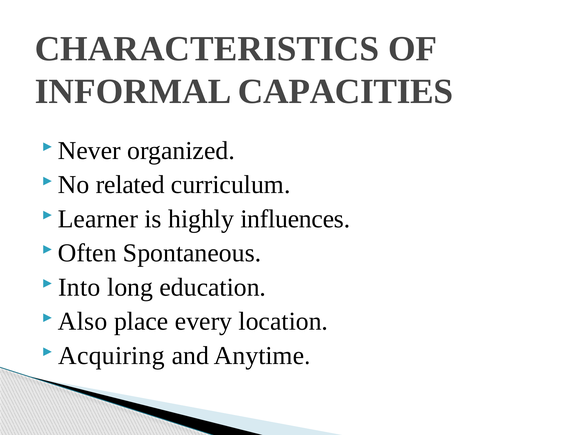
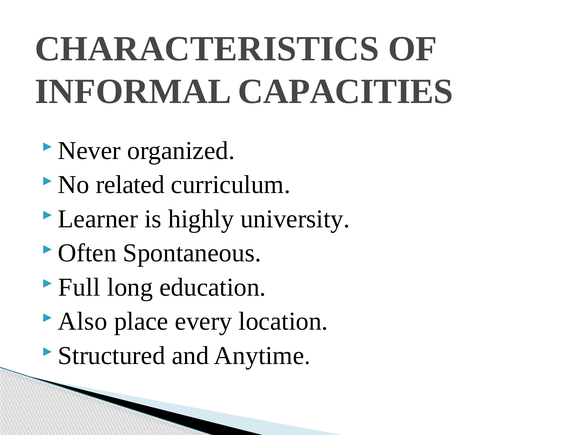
influences: influences -> university
Into: Into -> Full
Acquiring: Acquiring -> Structured
